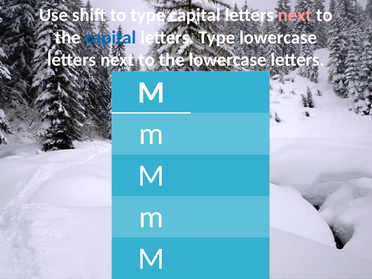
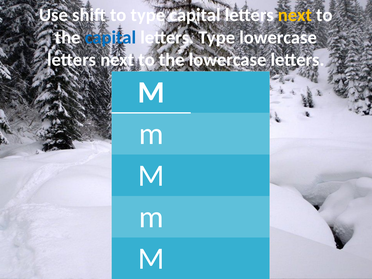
next at (295, 15) colour: pink -> yellow
